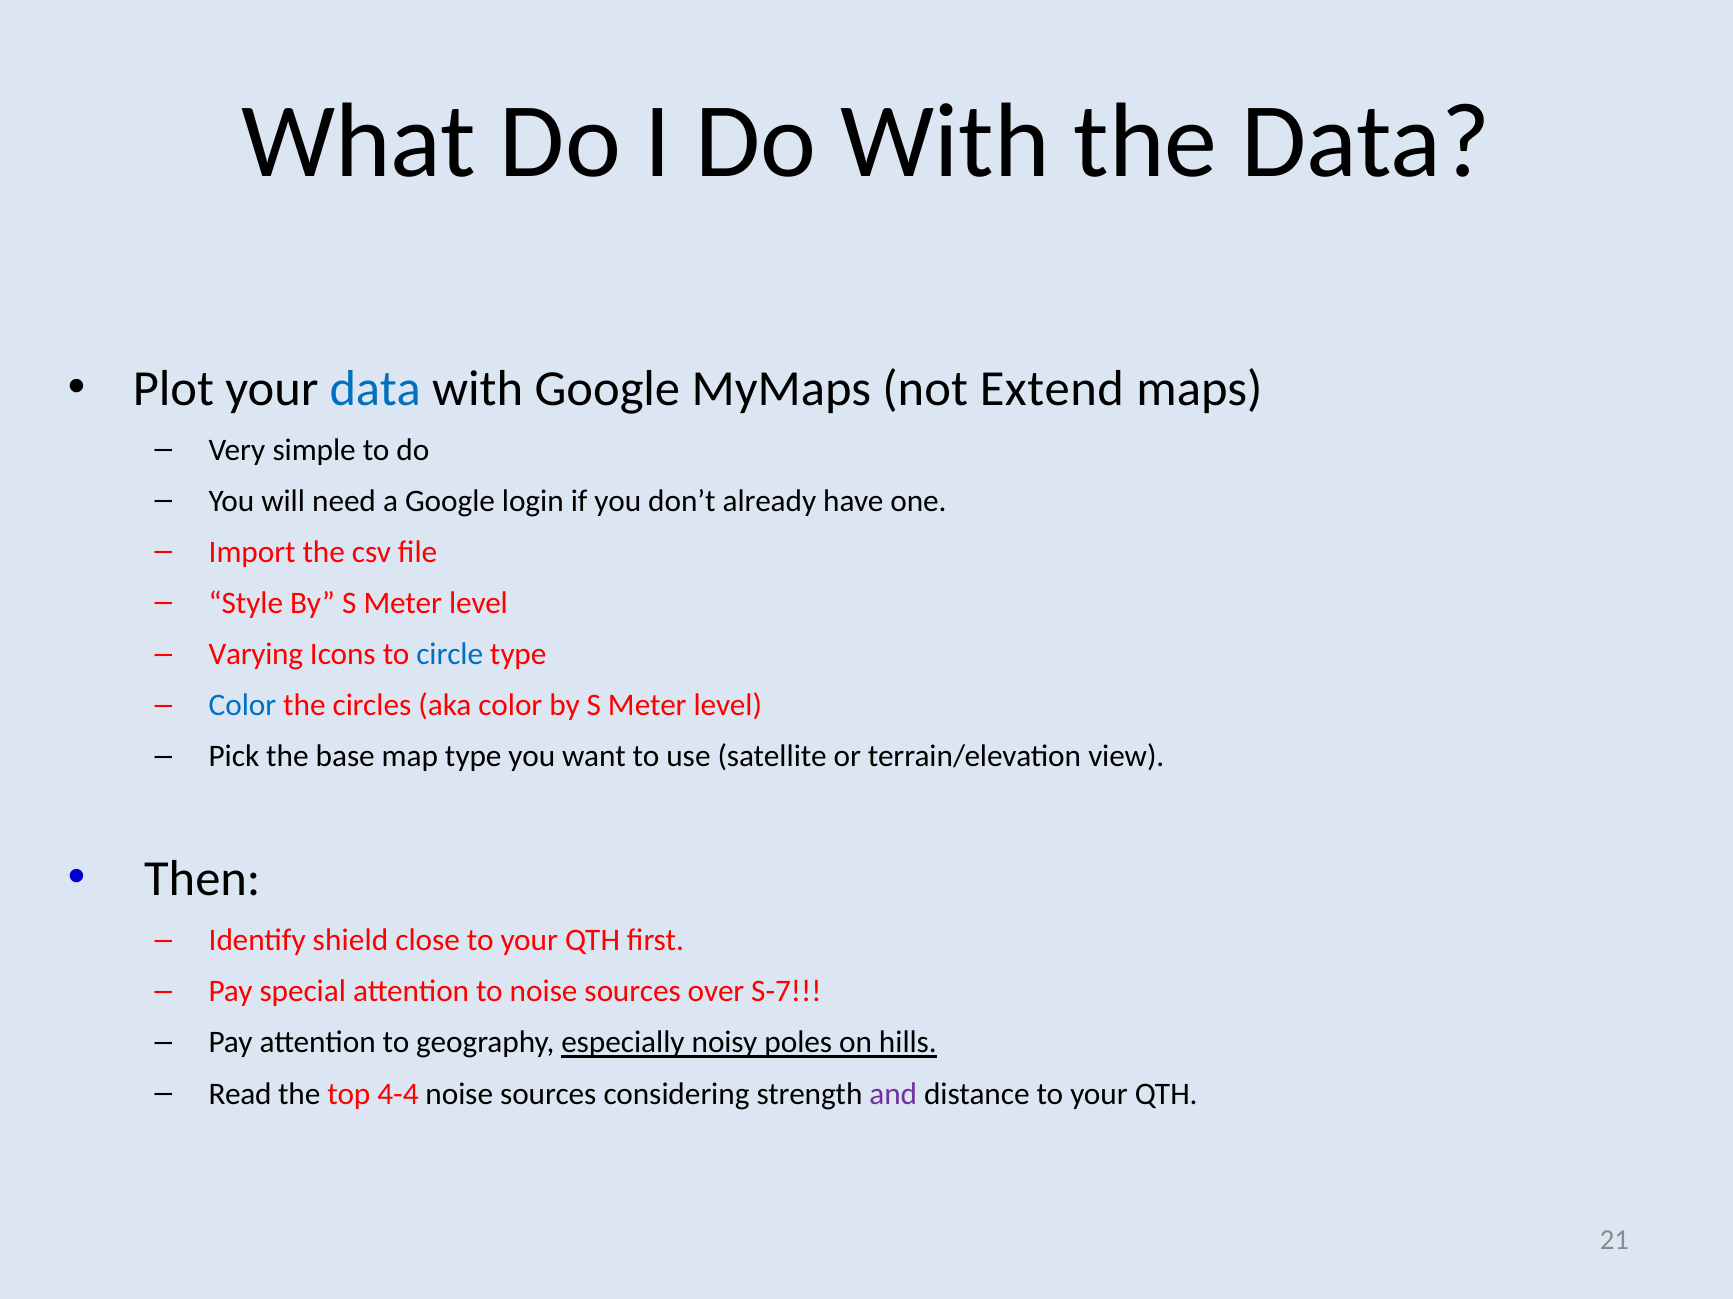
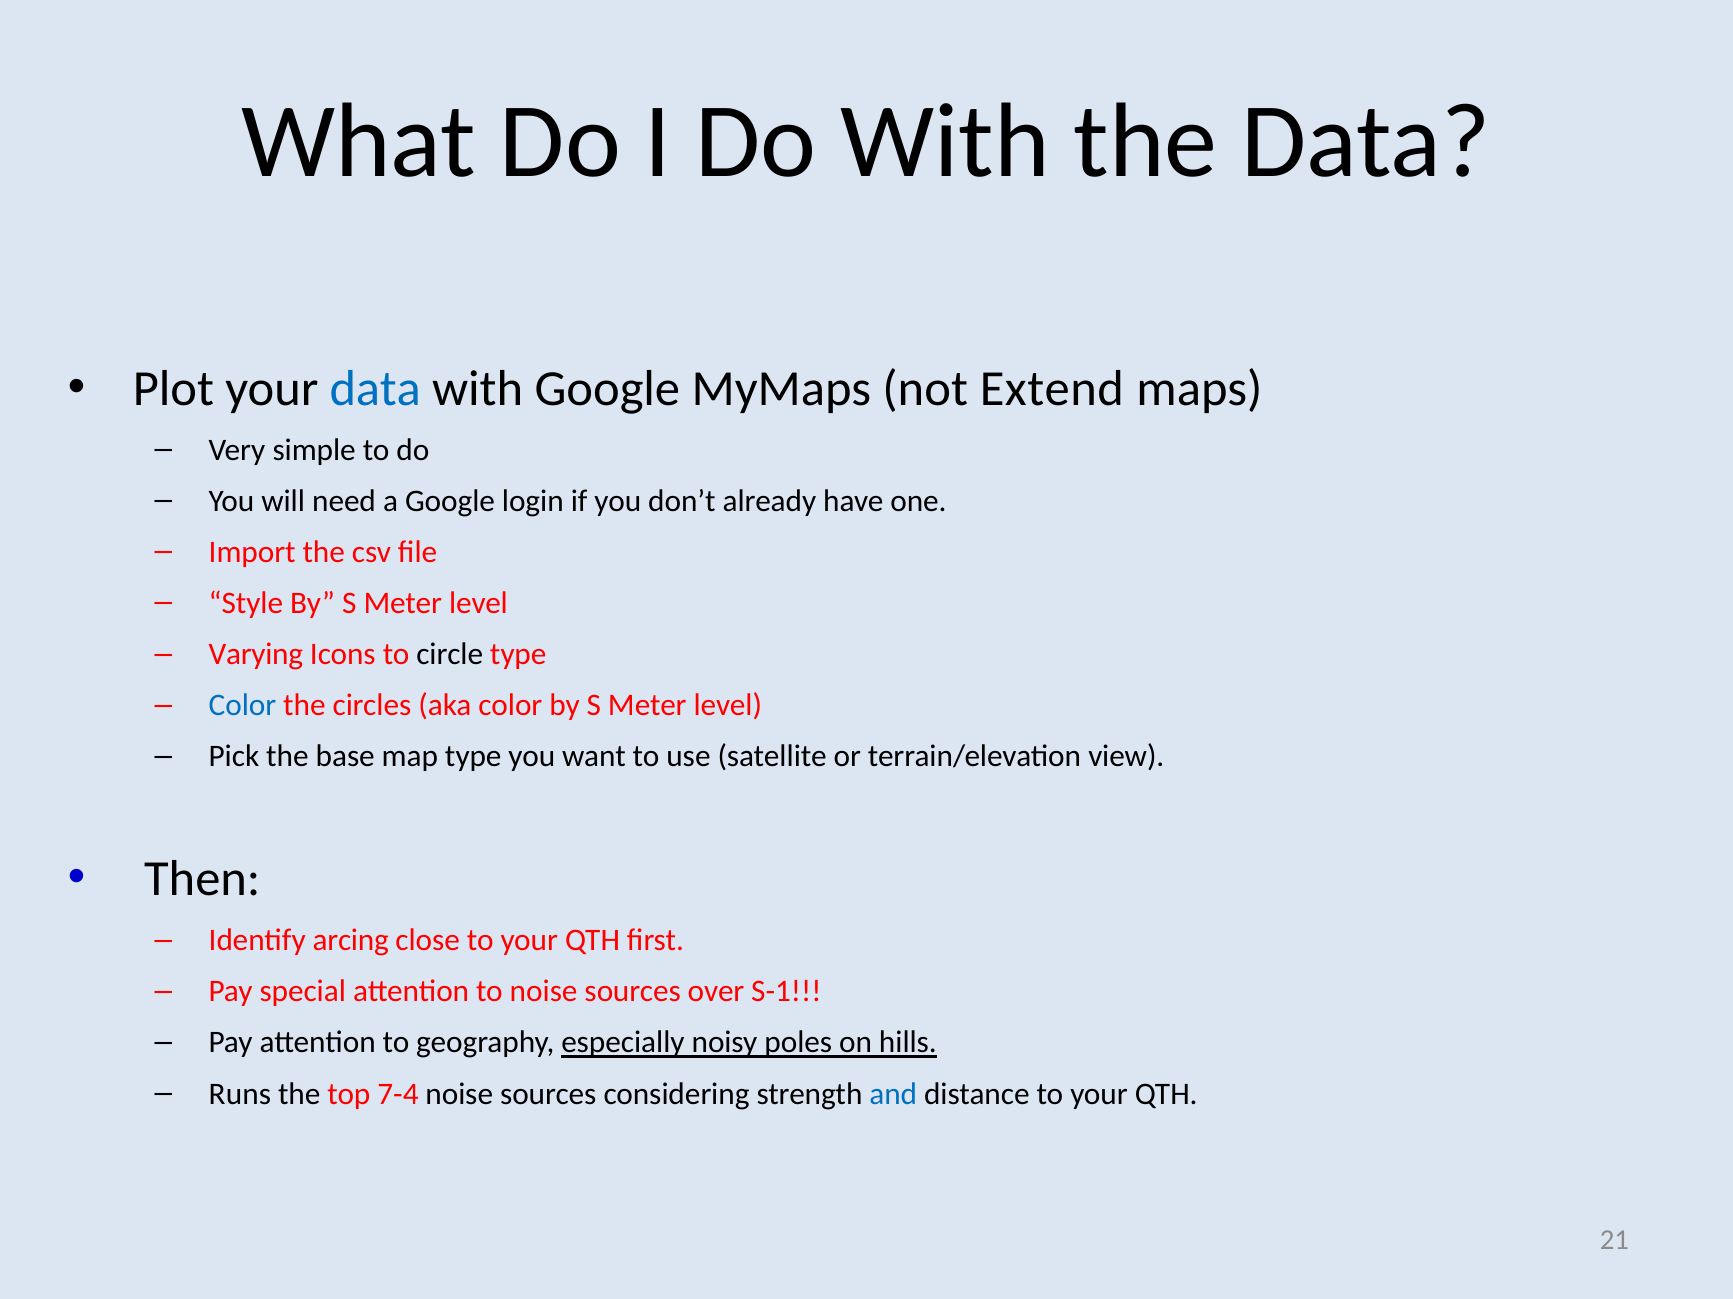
circle colour: blue -> black
shield: shield -> arcing
S-7: S-7 -> S-1
Read: Read -> Runs
4-4: 4-4 -> 7-4
and colour: purple -> blue
